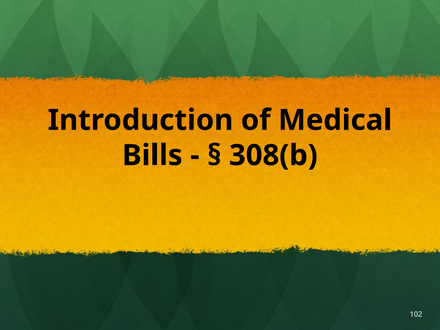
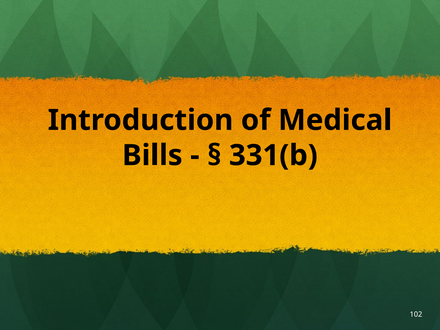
308(b: 308(b -> 331(b
